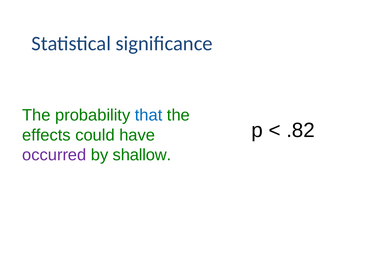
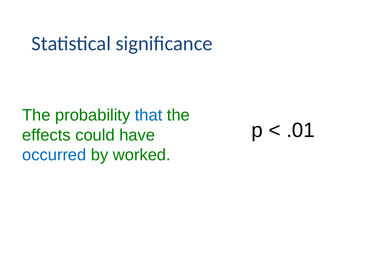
.82: .82 -> .01
occurred colour: purple -> blue
shallow: shallow -> worked
